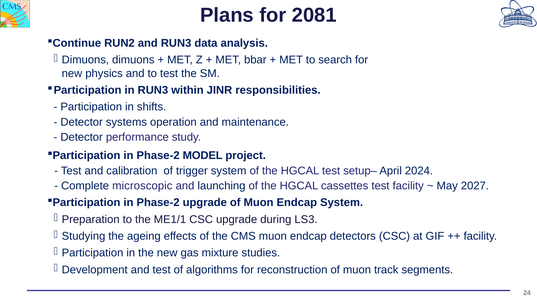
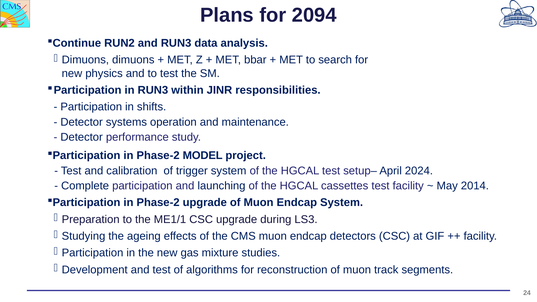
2081: 2081 -> 2094
Complete microscopic: microscopic -> participation
2027: 2027 -> 2014
